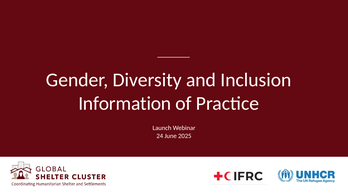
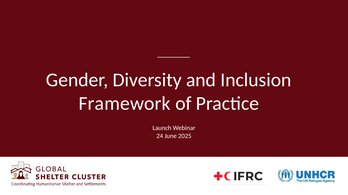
Information: Information -> Framework
